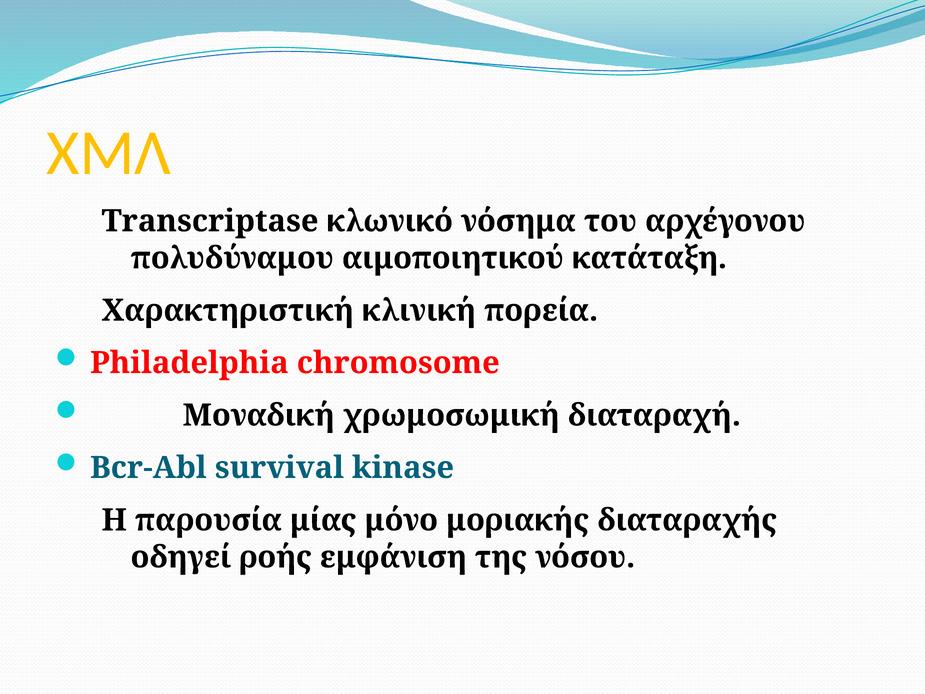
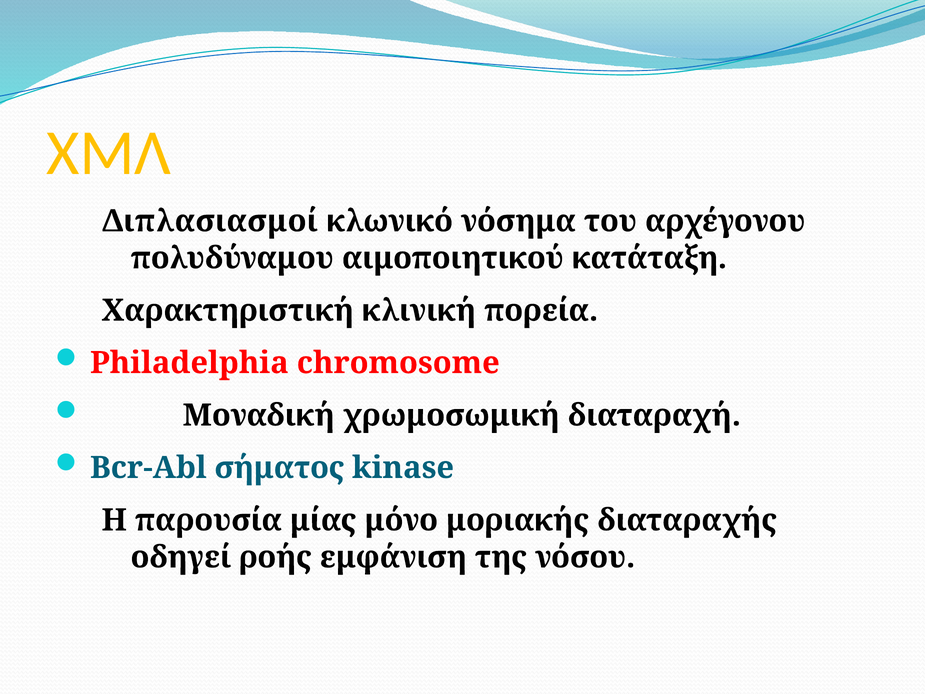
Transcriptase: Transcriptase -> Διπλασιασμοί
survival: survival -> σήματος
